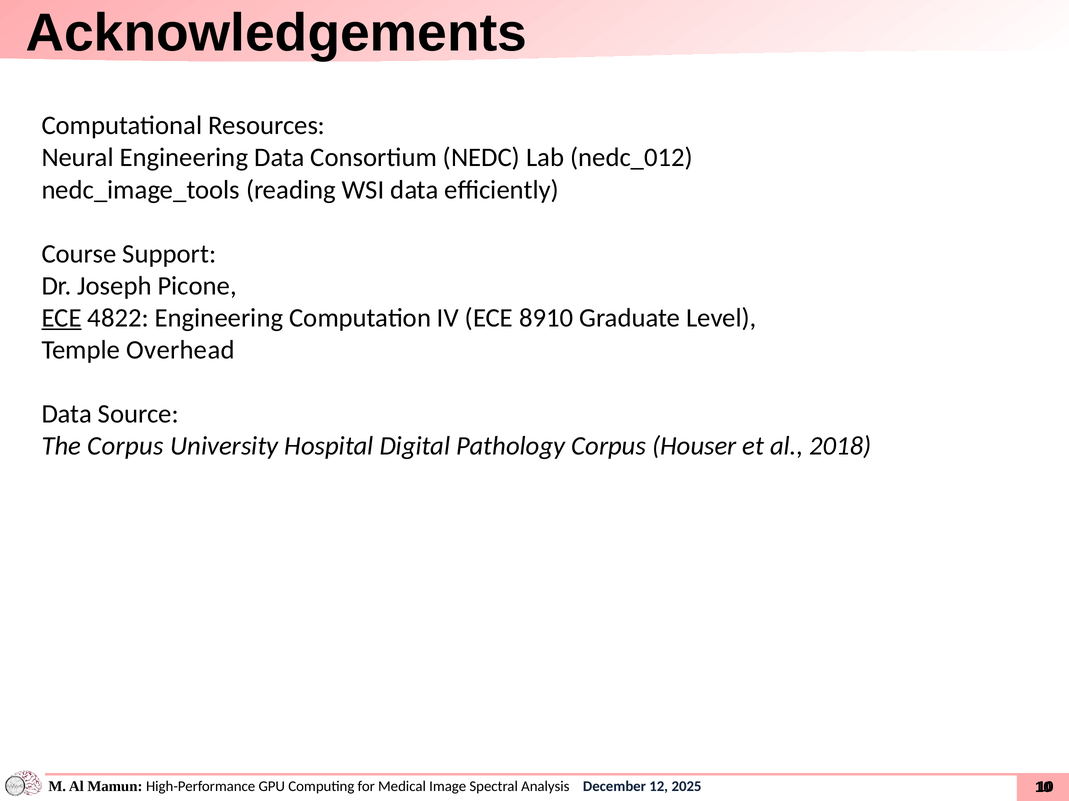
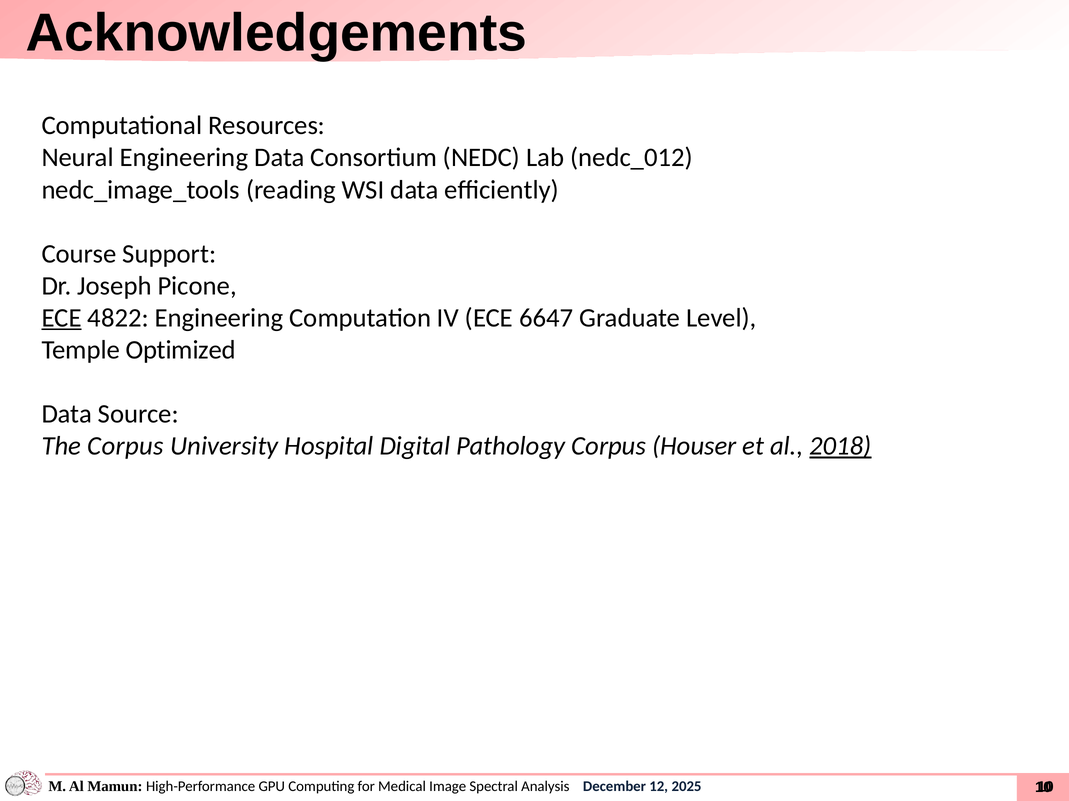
8910: 8910 -> 6647
Overhead: Overhead -> Optimized
2018 underline: none -> present
